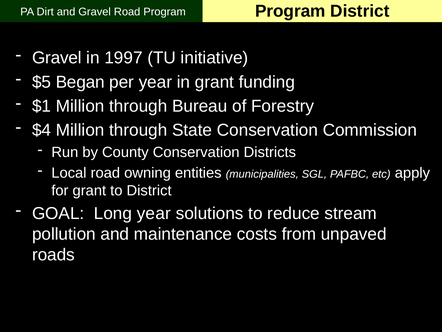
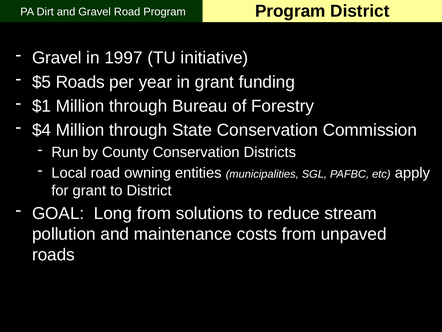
$5 Began: Began -> Roads
Long year: year -> from
